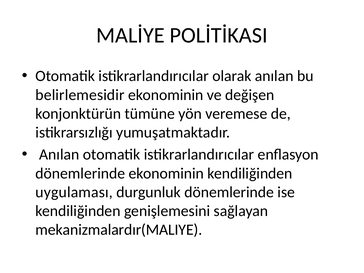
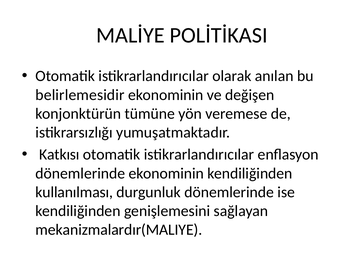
Anılan at (59, 155): Anılan -> Katkısı
uygulaması: uygulaması -> kullanılması
